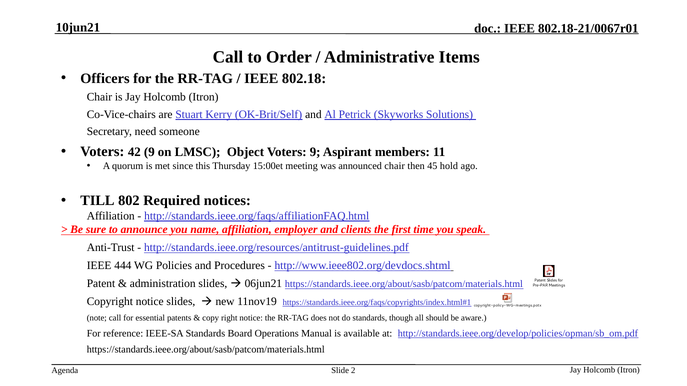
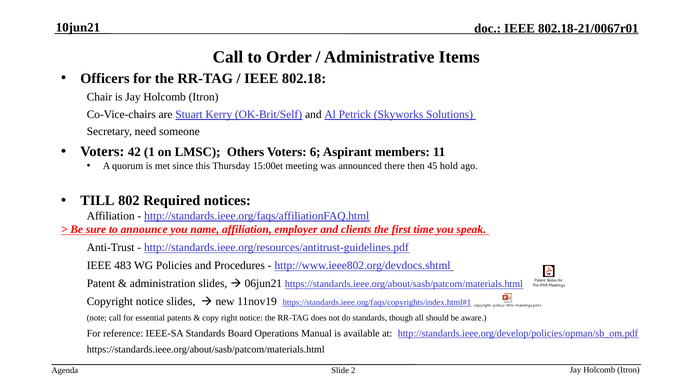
42 9: 9 -> 1
Object: Object -> Others
Voters 9: 9 -> 6
announced chair: chair -> there
444: 444 -> 483
